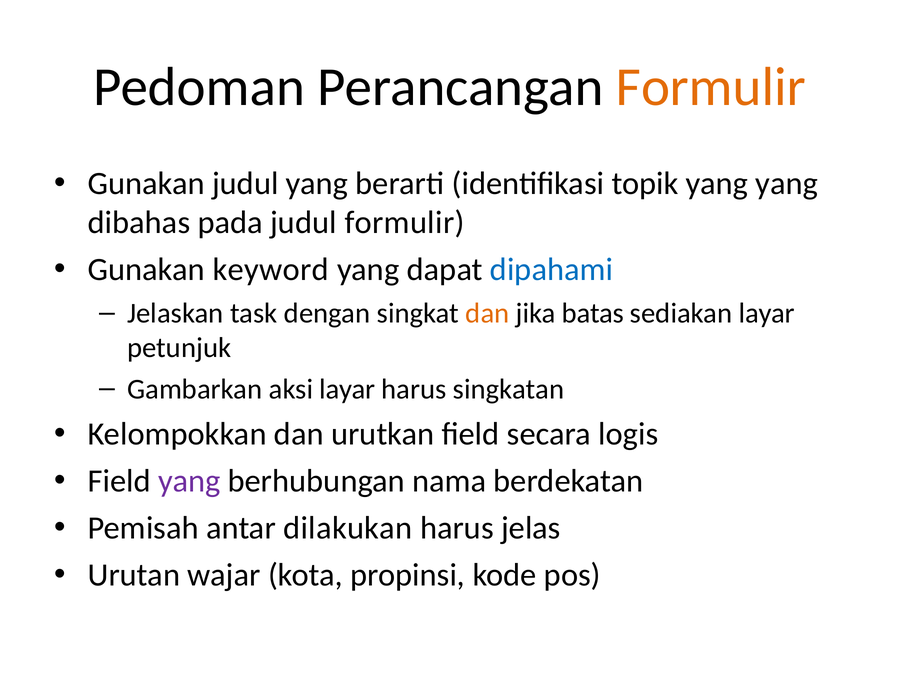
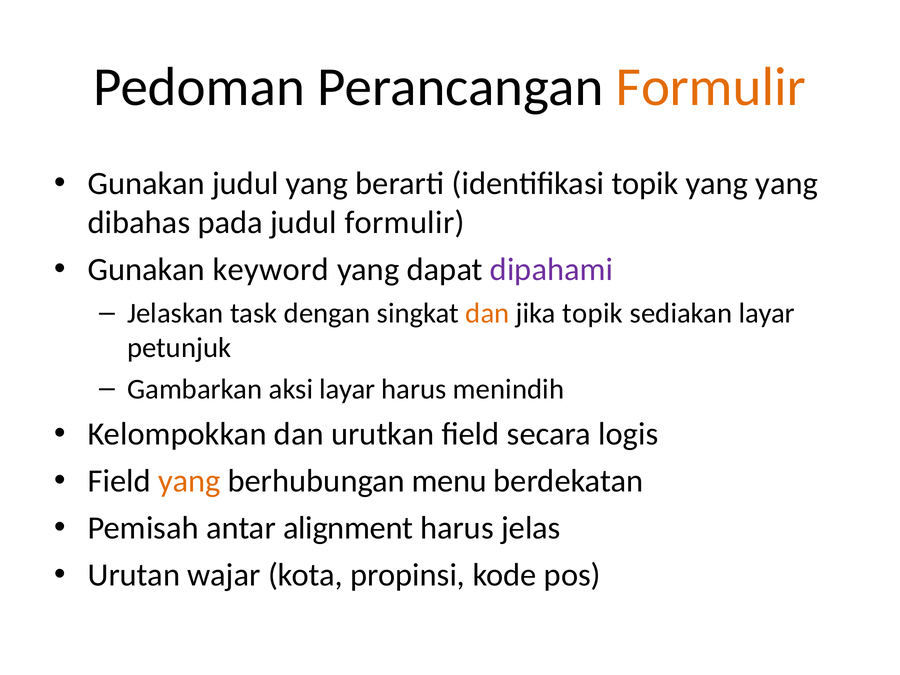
dipahami colour: blue -> purple
jika batas: batas -> topik
singkatan: singkatan -> menindih
yang at (189, 481) colour: purple -> orange
nama: nama -> menu
dilakukan: dilakukan -> alignment
